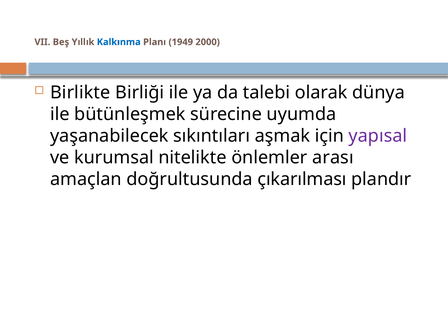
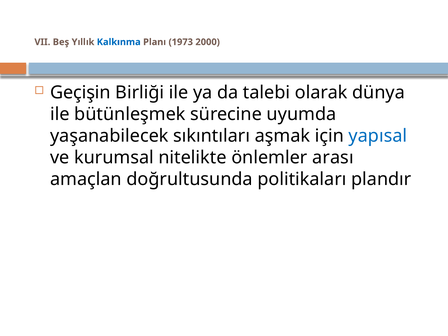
1949: 1949 -> 1973
Birlikte: Birlikte -> Geçişin
yapısal colour: purple -> blue
çıkarılması: çıkarılması -> politikaları
